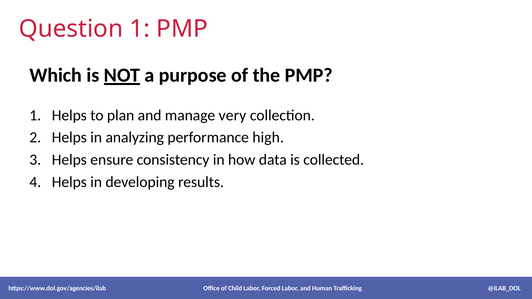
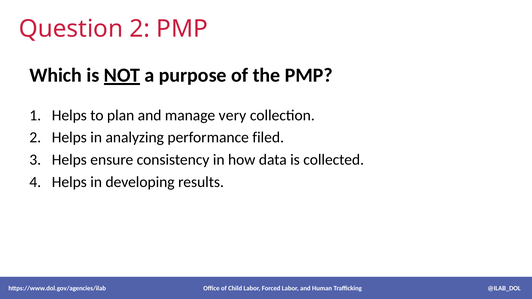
Question 1: 1 -> 2
high: high -> filed
